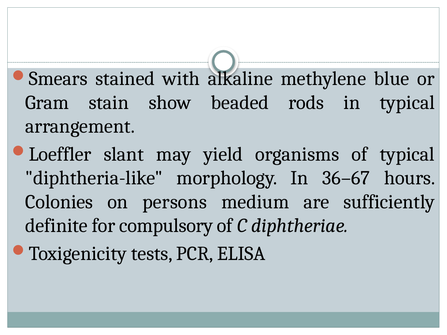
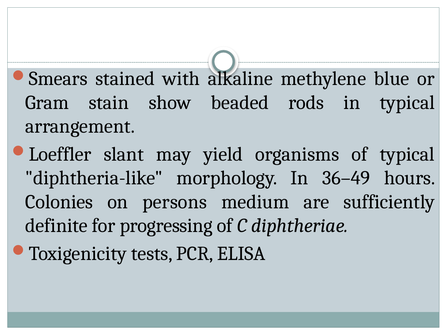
36–67: 36–67 -> 36–49
compulsory: compulsory -> progressing
